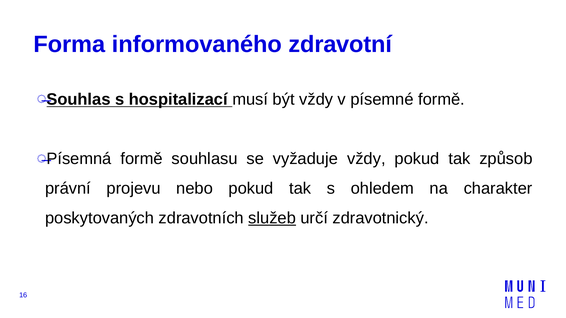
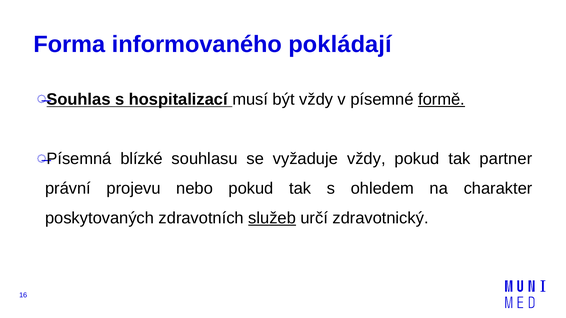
zdravotní: zdravotní -> pokládají
formě at (441, 100) underline: none -> present
Písemná formě: formě -> blízké
způsob: způsob -> partner
